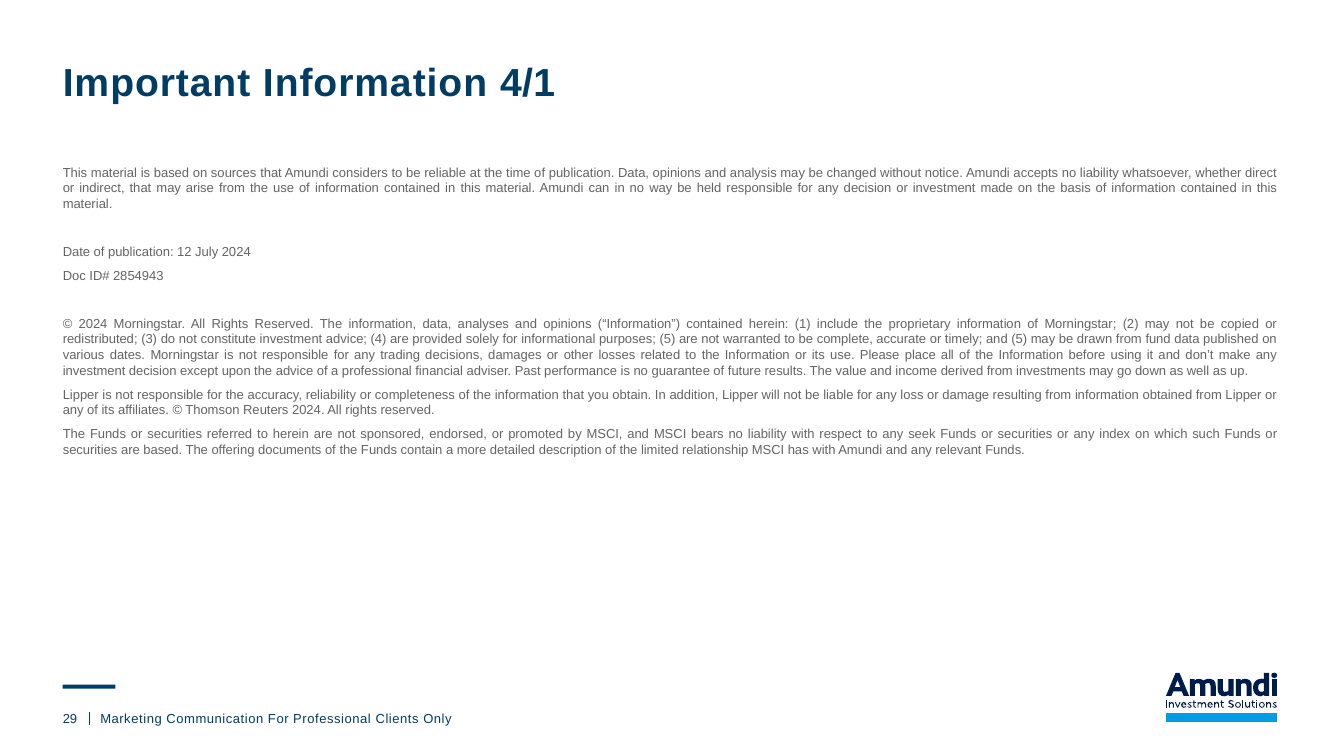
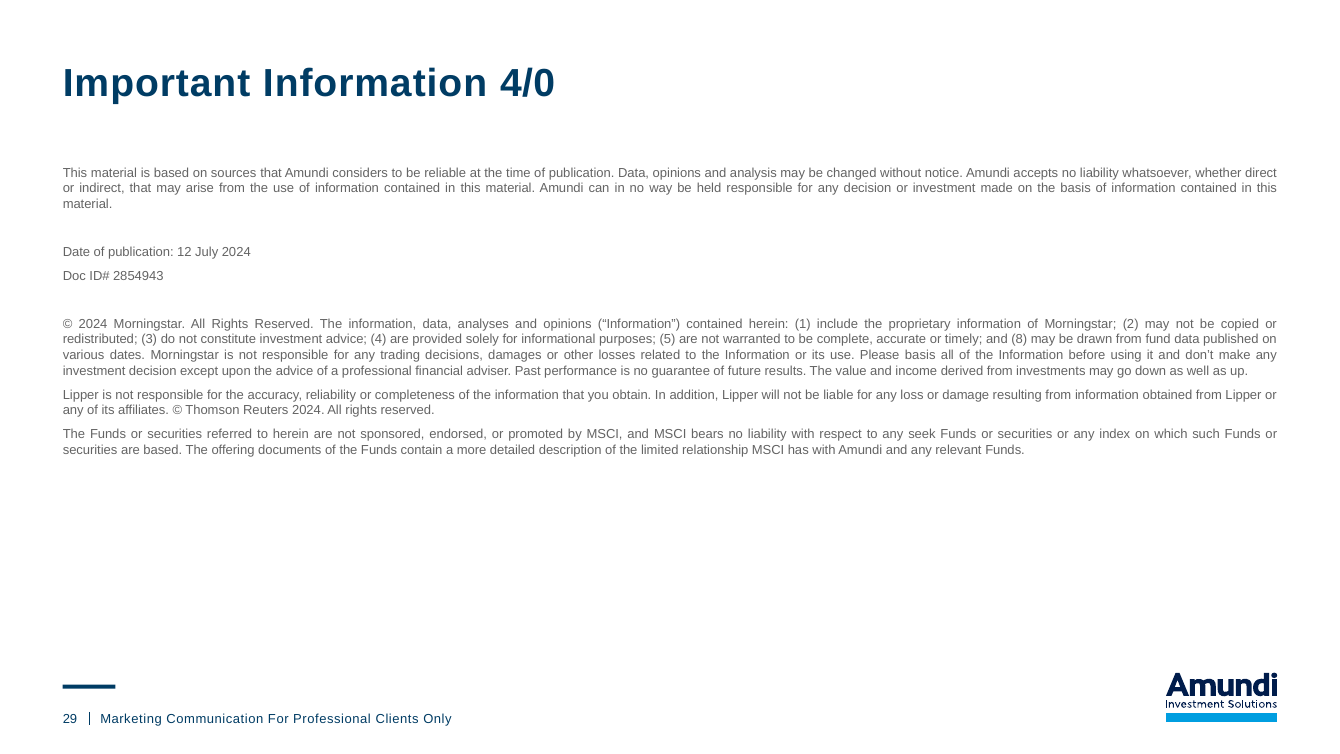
4/1: 4/1 -> 4/0
and 5: 5 -> 8
Please place: place -> basis
